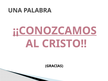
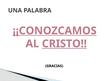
CRISTO underline: none -> present
